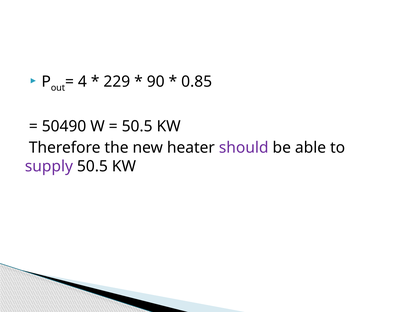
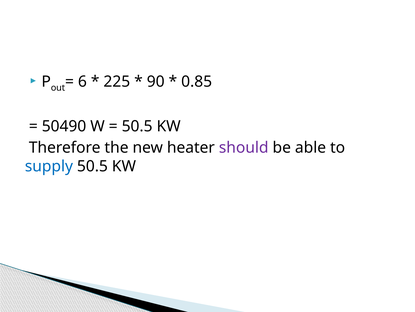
4: 4 -> 6
229: 229 -> 225
supply colour: purple -> blue
